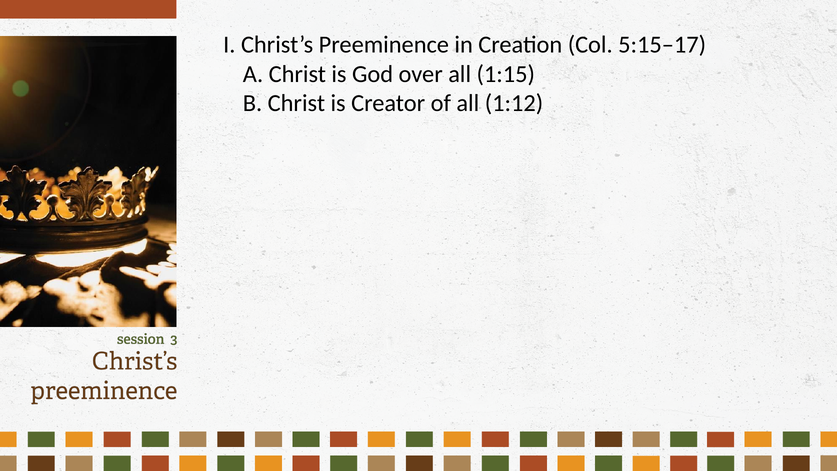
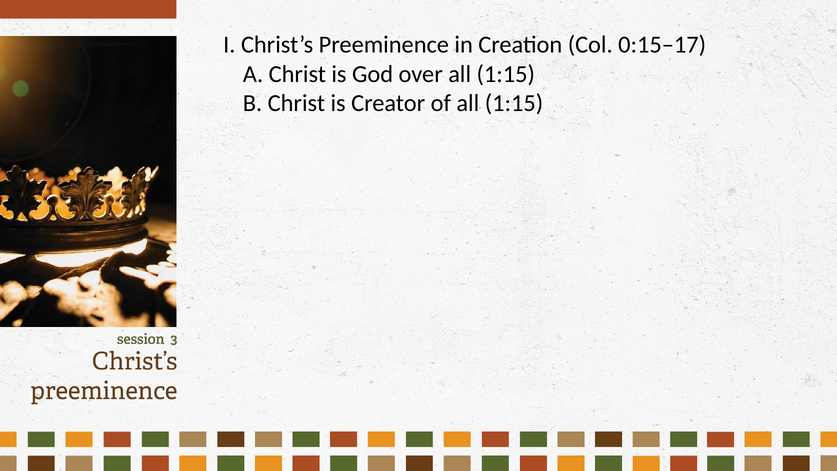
5:15–17: 5:15–17 -> 0:15–17
of all 1:12: 1:12 -> 1:15
